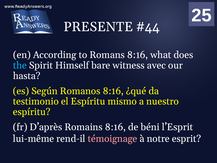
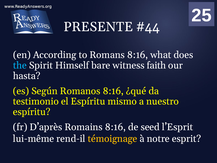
avec: avec -> faith
béni: béni -> seed
témoignage colour: pink -> yellow
